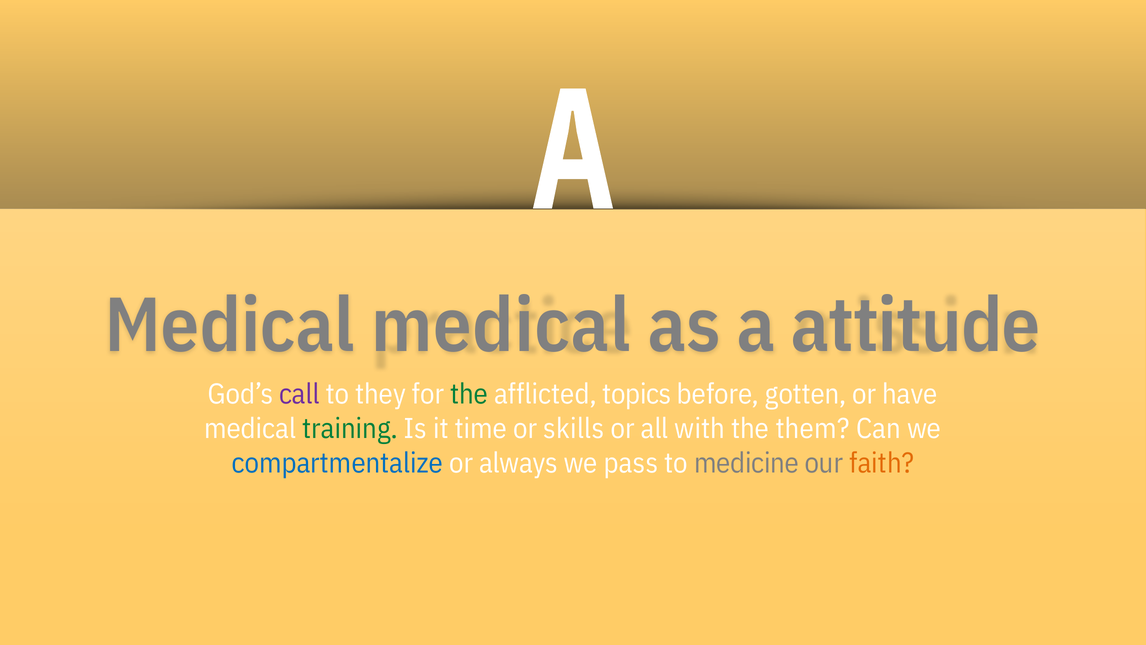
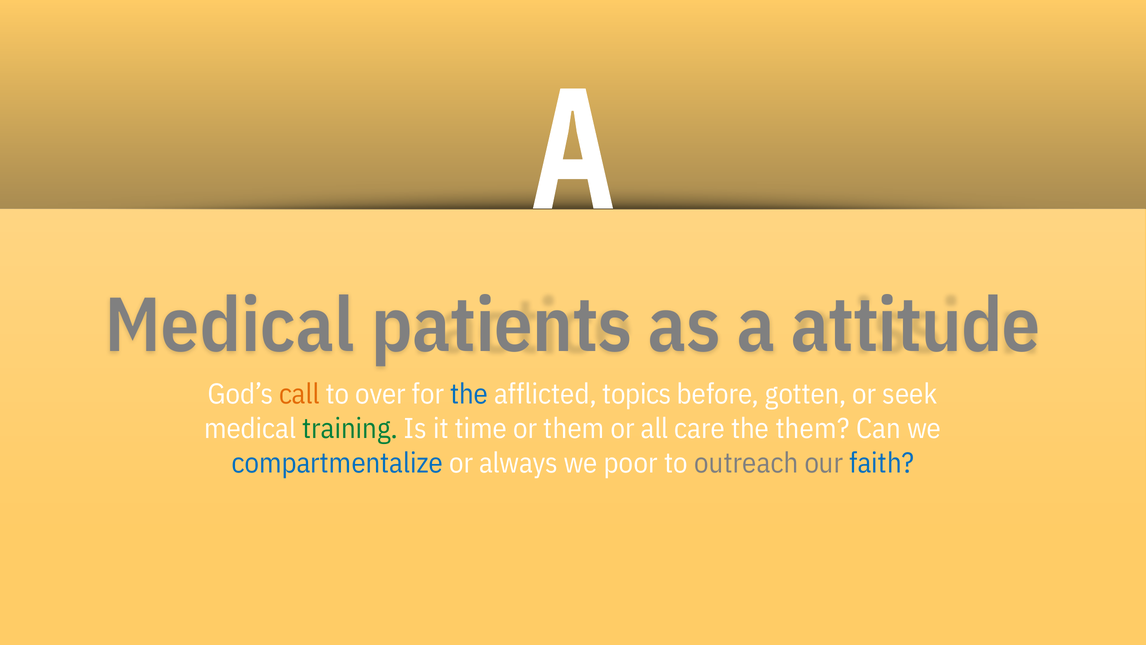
Medical medical: medical -> patients
call colour: purple -> orange
they: they -> over
the at (469, 394) colour: green -> blue
have: have -> seek
or skills: skills -> them
with: with -> care
pass: pass -> poor
medicine: medicine -> outreach
faith colour: orange -> blue
